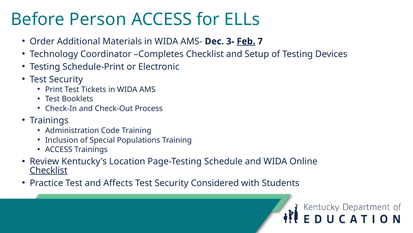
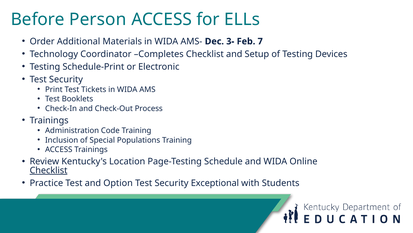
Feb underline: present -> none
Affects: Affects -> Option
Considered: Considered -> Exceptional
